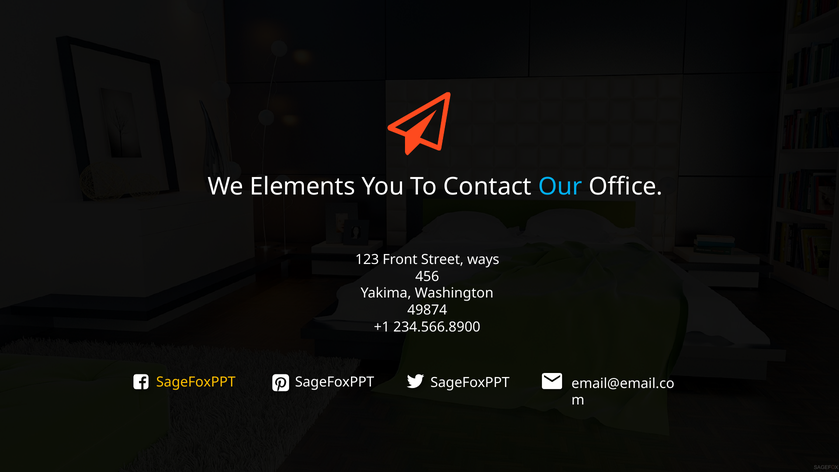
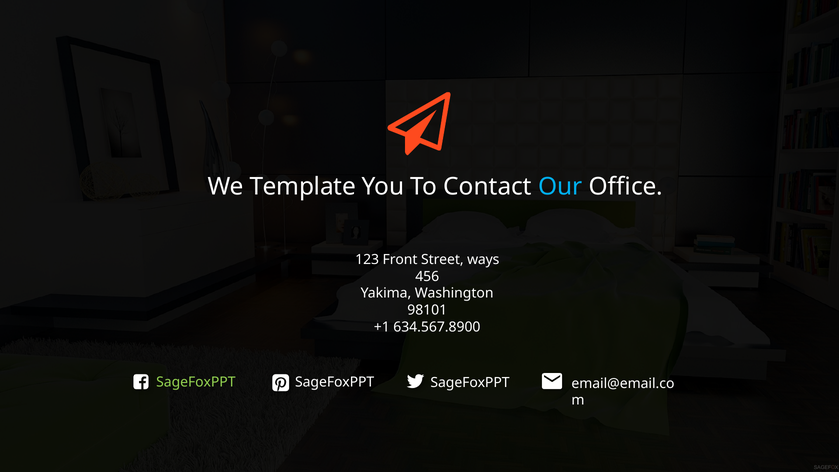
Elements: Elements -> Template
49874: 49874 -> 98101
234.566.8900: 234.566.8900 -> 634.567.8900
SageFoxPPT at (196, 382) colour: yellow -> light green
